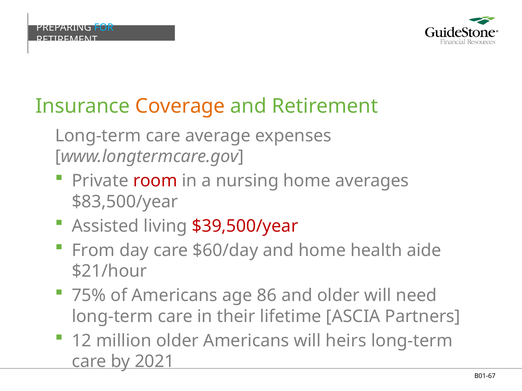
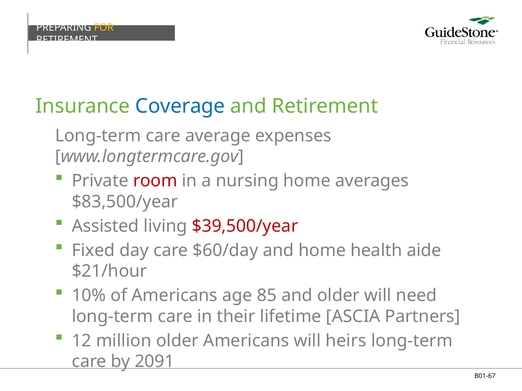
FOR colour: light blue -> yellow
Coverage colour: orange -> blue
From: From -> Fixed
75%: 75% -> 10%
86: 86 -> 85
2021: 2021 -> 2091
